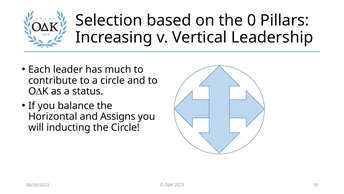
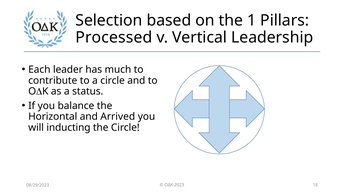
0: 0 -> 1
Increasing: Increasing -> Processed
Assigns: Assigns -> Arrived
